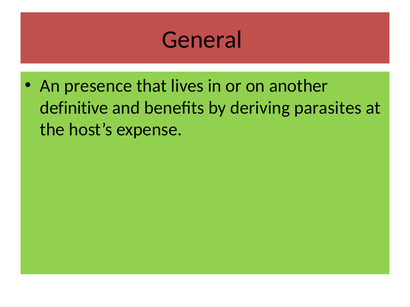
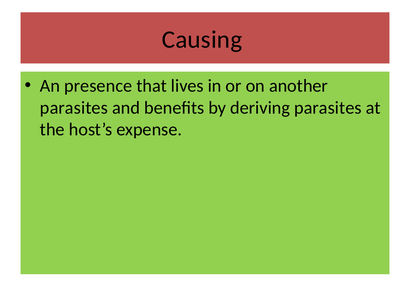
General: General -> Causing
definitive at (74, 108): definitive -> parasites
